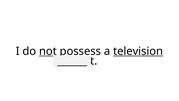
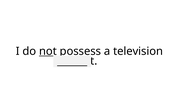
television underline: present -> none
